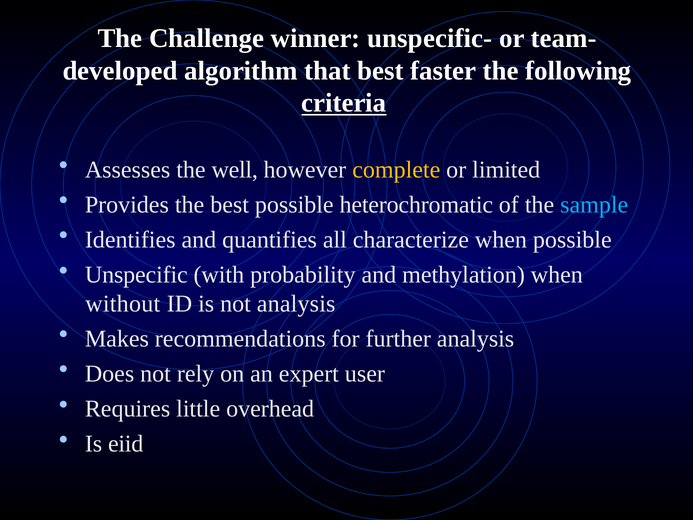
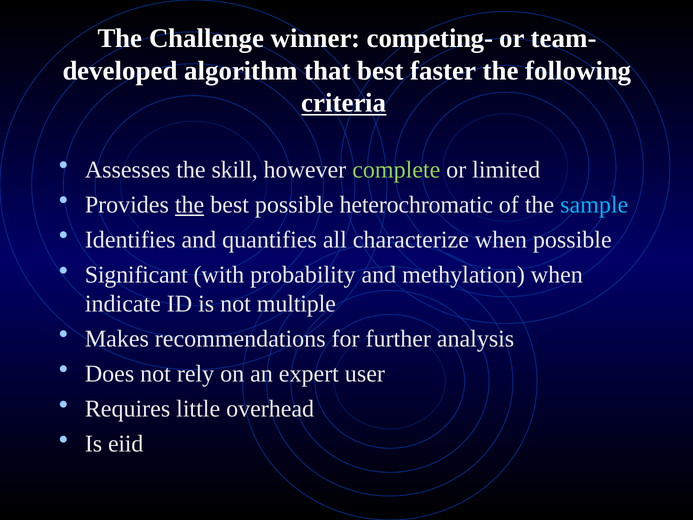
unspecific-: unspecific- -> competing-
well: well -> skill
complete colour: yellow -> light green
the at (190, 205) underline: none -> present
Unspecific: Unspecific -> Significant
without: without -> indicate
not analysis: analysis -> multiple
